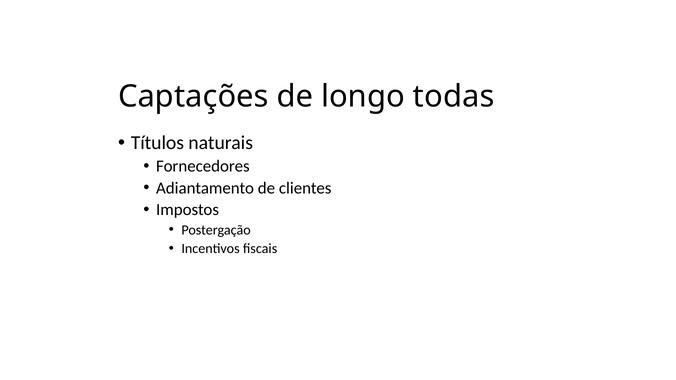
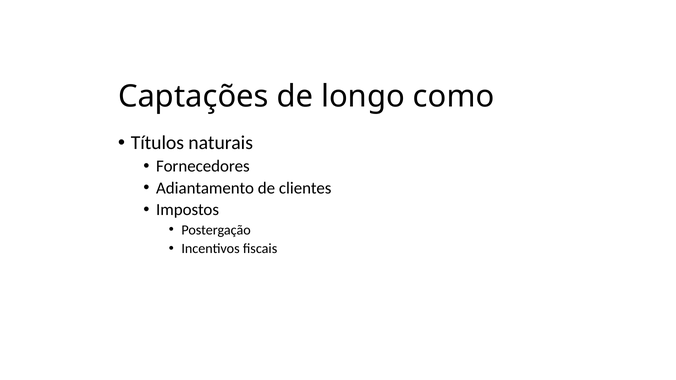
todas: todas -> como
